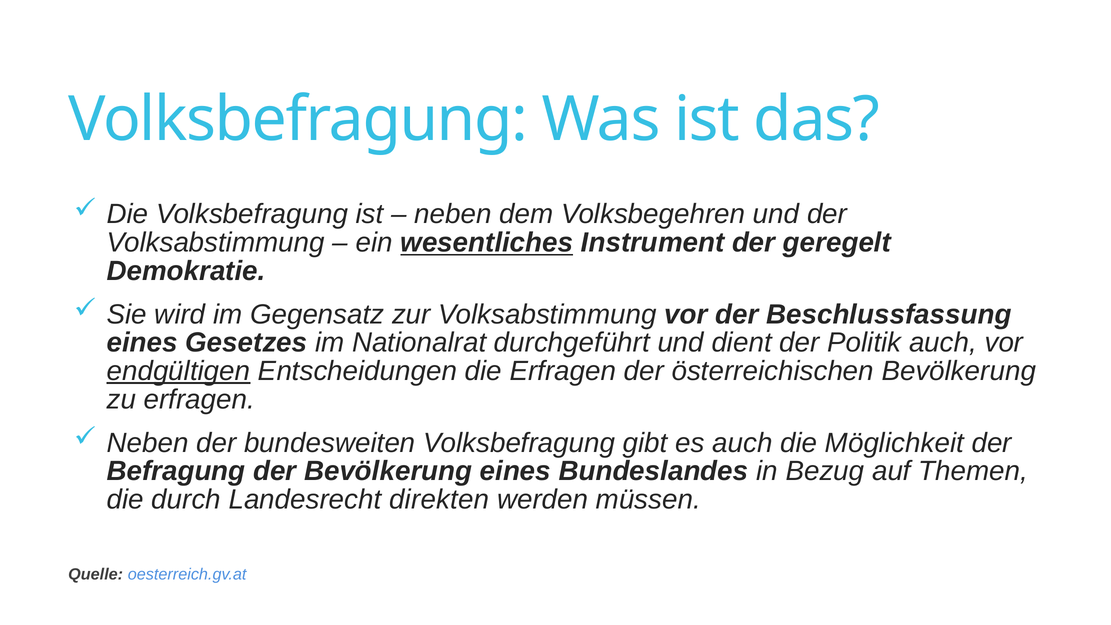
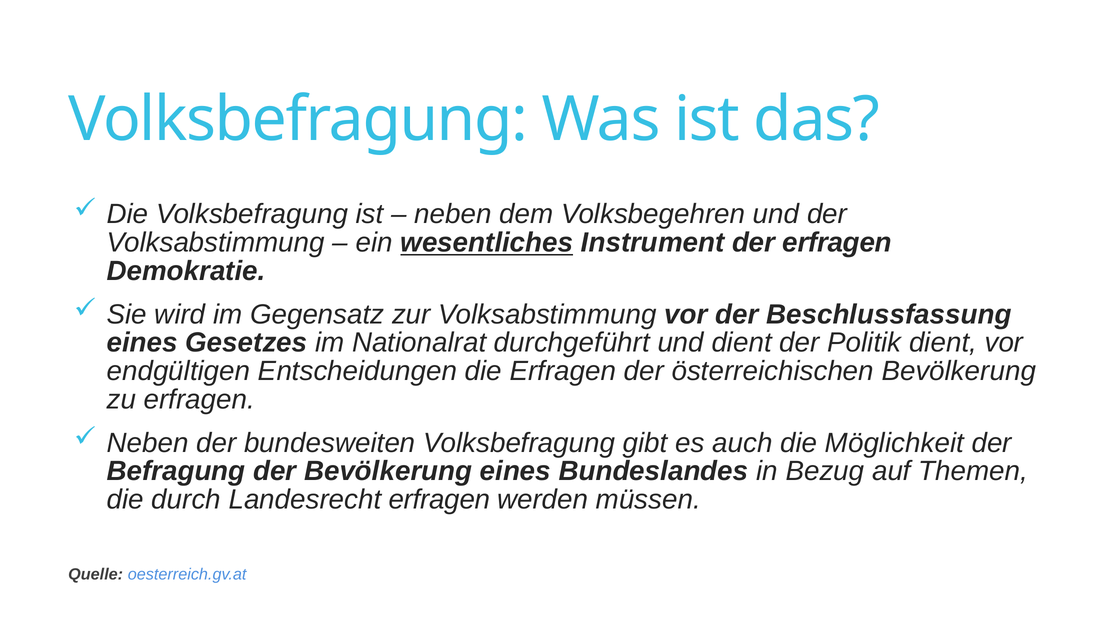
der geregelt: geregelt -> erfragen
Politik auch: auch -> dient
endgültigen underline: present -> none
Landesrecht direkten: direkten -> erfragen
